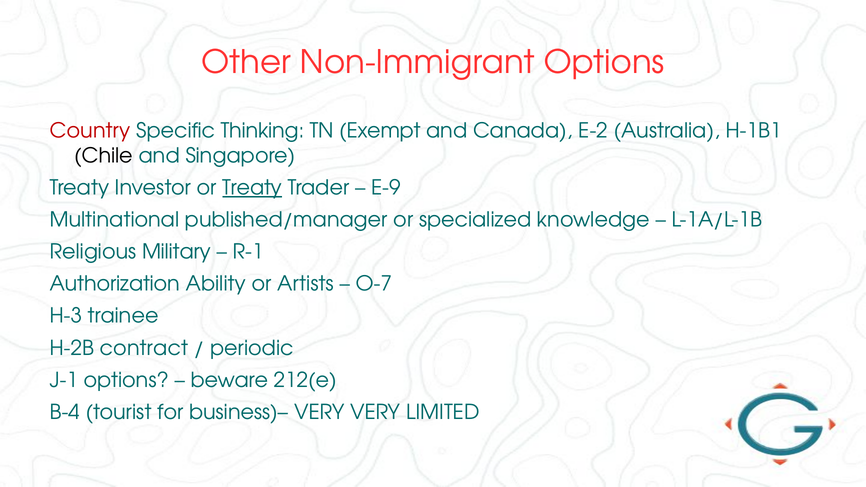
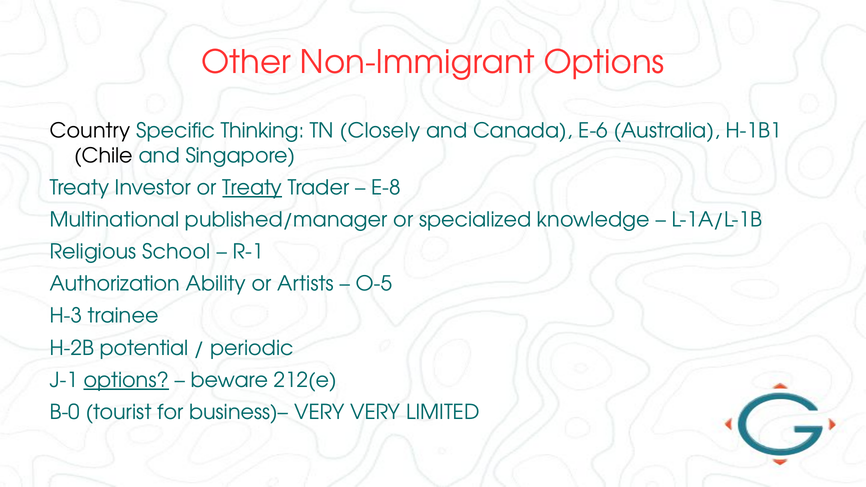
Country colour: red -> black
Exempt: Exempt -> Closely
E-2: E-2 -> E-6
E-9: E-9 -> E-8
Military: Military -> School
O-7: O-7 -> O-5
contract: contract -> potential
options at (126, 380) underline: none -> present
B-4: B-4 -> B-0
